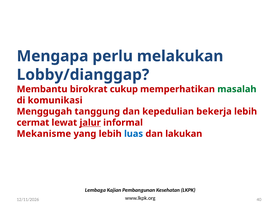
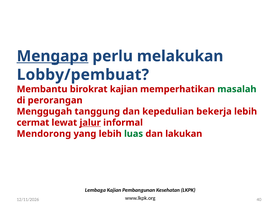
Mengapa underline: none -> present
Lobby/dianggap: Lobby/dianggap -> Lobby/pembuat
birokrat cukup: cukup -> kajian
komunikasi: komunikasi -> perorangan
Mekanisme: Mekanisme -> Mendorong
luas colour: blue -> green
